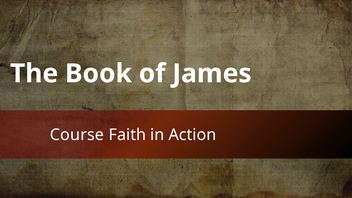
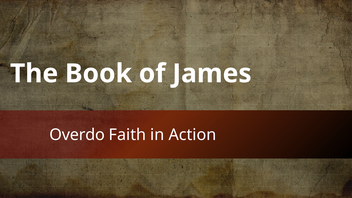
Course: Course -> Overdo
